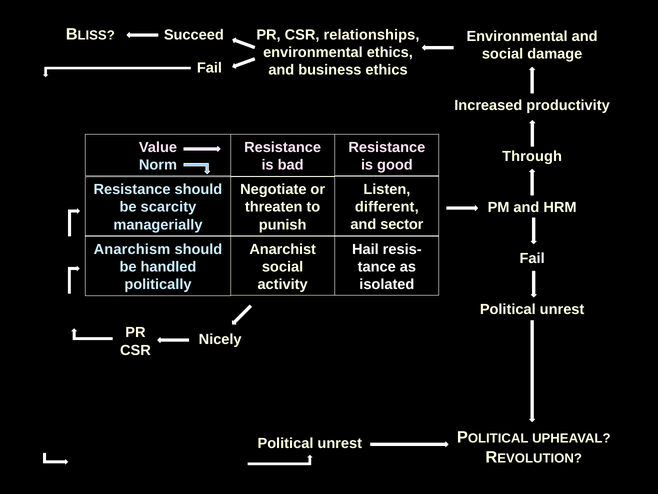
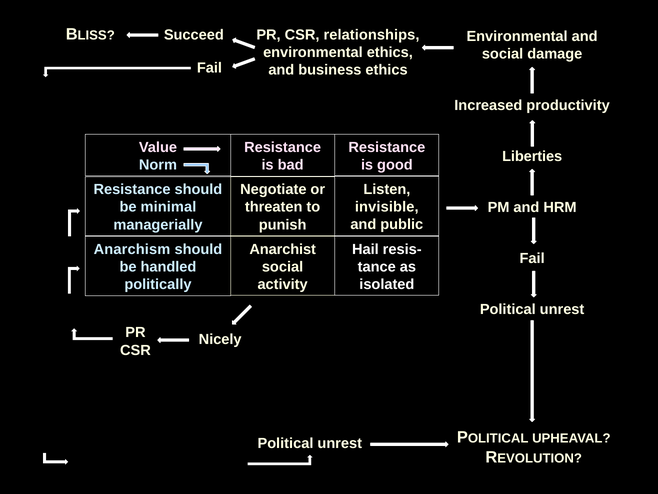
Through: Through -> Liberties
different: different -> invisible
scarcity: scarcity -> minimal
sector: sector -> public
